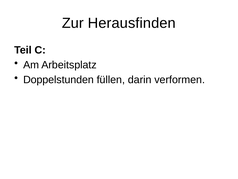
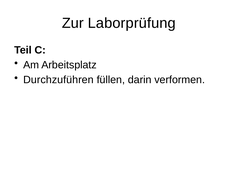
Herausfinden: Herausfinden -> Laborprüfung
Doppelstunden: Doppelstunden -> Durchzuführen
